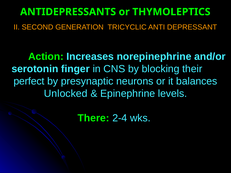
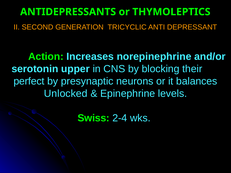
finger: finger -> upper
There: There -> Swiss
